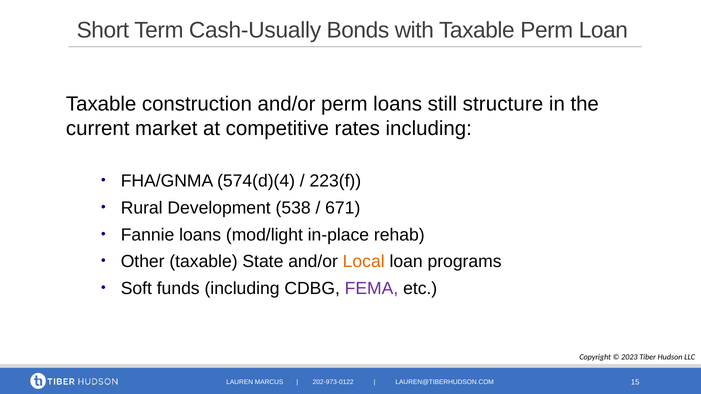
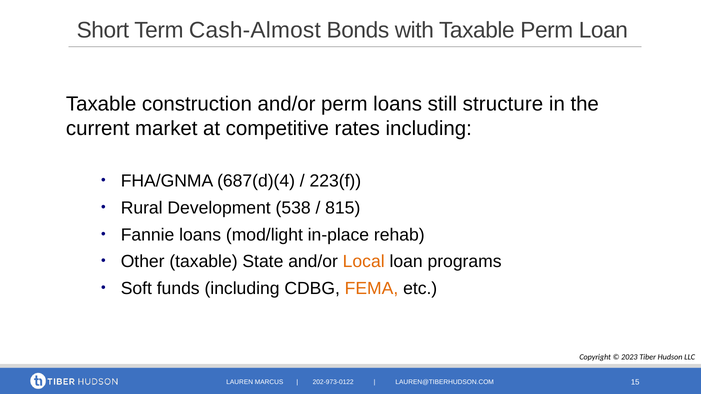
Cash-Usually: Cash-Usually -> Cash-Almost
574(d)(4: 574(d)(4 -> 687(d)(4
671: 671 -> 815
FEMA colour: purple -> orange
